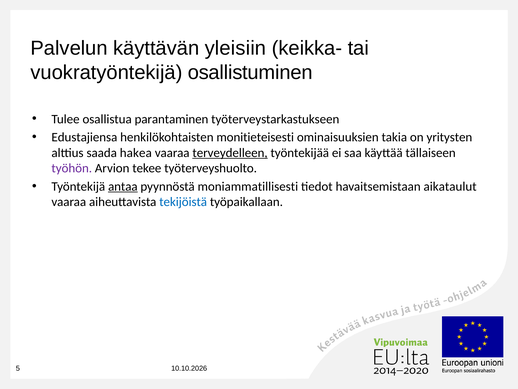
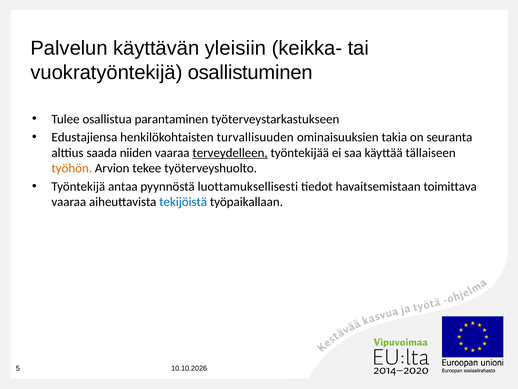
monitieteisesti: monitieteisesti -> turvallisuuden
yritysten: yritysten -> seuranta
hakea: hakea -> niiden
työhön colour: purple -> orange
antaa underline: present -> none
moniammatillisesti: moniammatillisesti -> luottamuksellisesti
aikataulut: aikataulut -> toimittava
